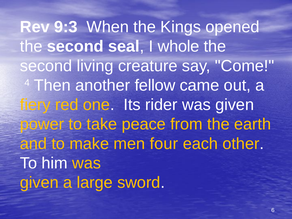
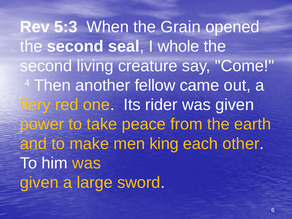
9:3: 9:3 -> 5:3
Kings: Kings -> Grain
four: four -> king
